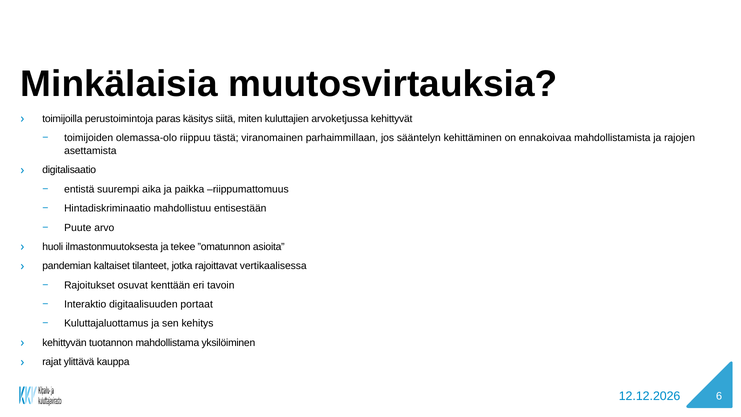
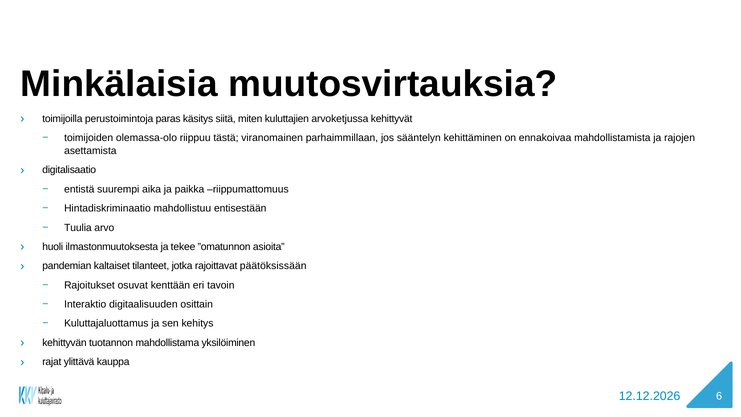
Puute: Puute -> Tuulia
vertikaalisessa: vertikaalisessa -> päätöksissään
portaat: portaat -> osittain
